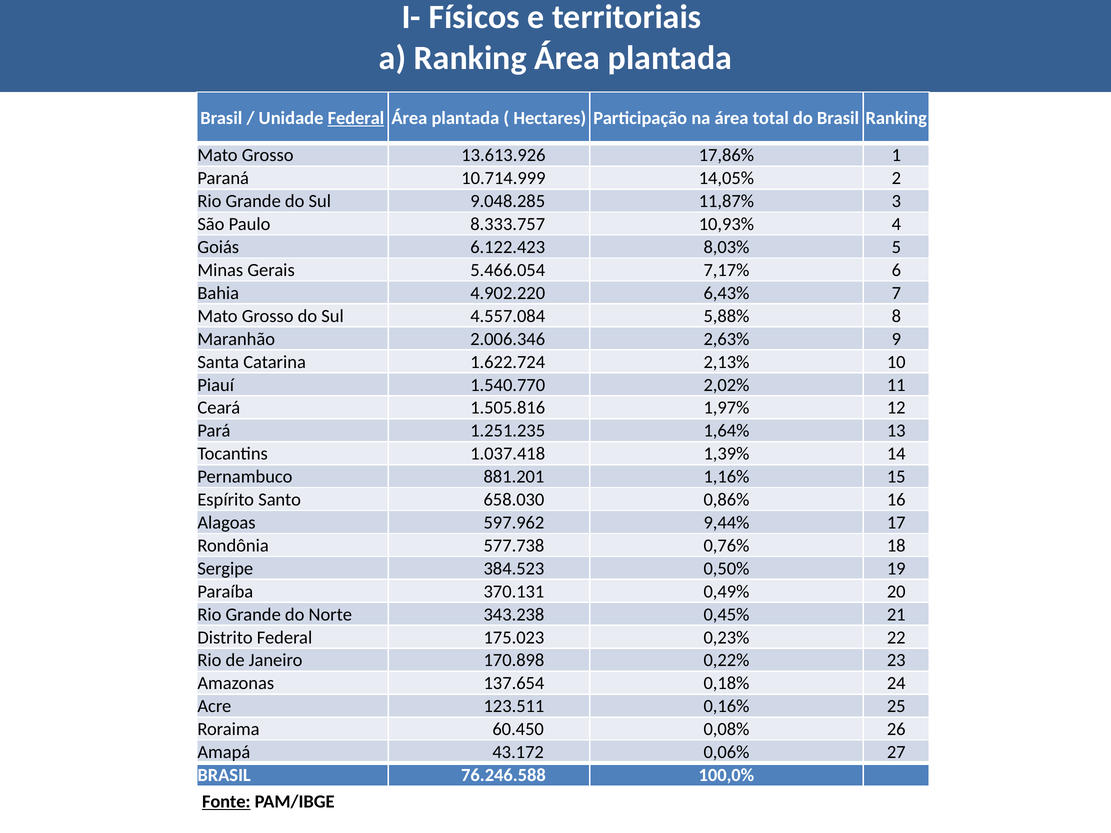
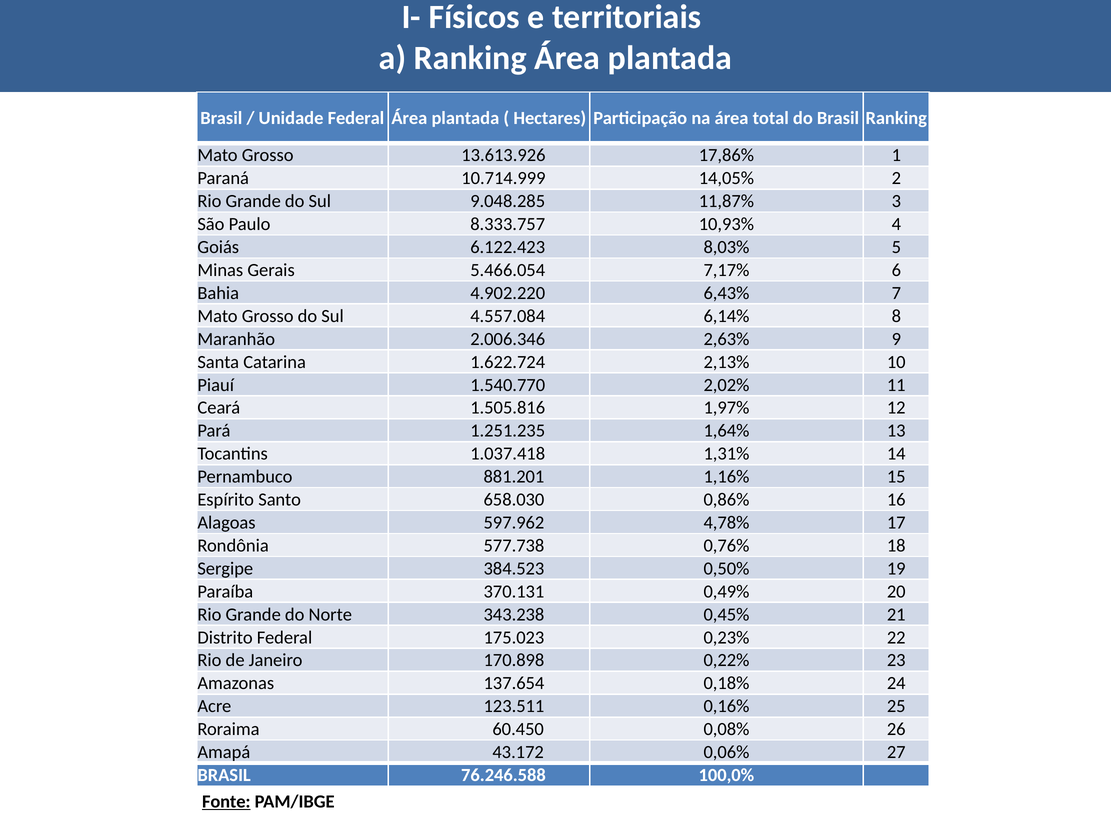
Federal at (356, 118) underline: present -> none
5,88%: 5,88% -> 6,14%
1,39%: 1,39% -> 1,31%
9,44%: 9,44% -> 4,78%
